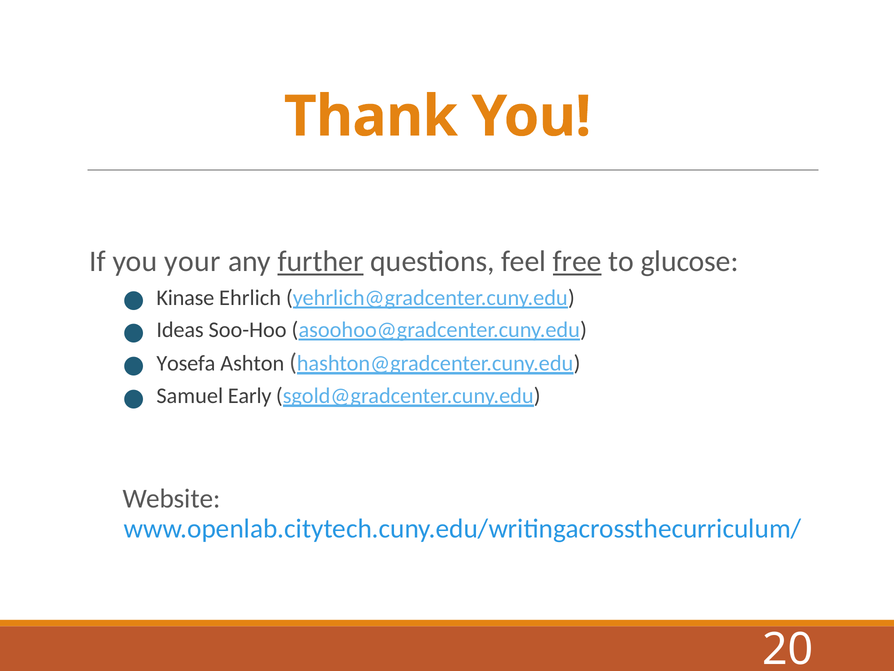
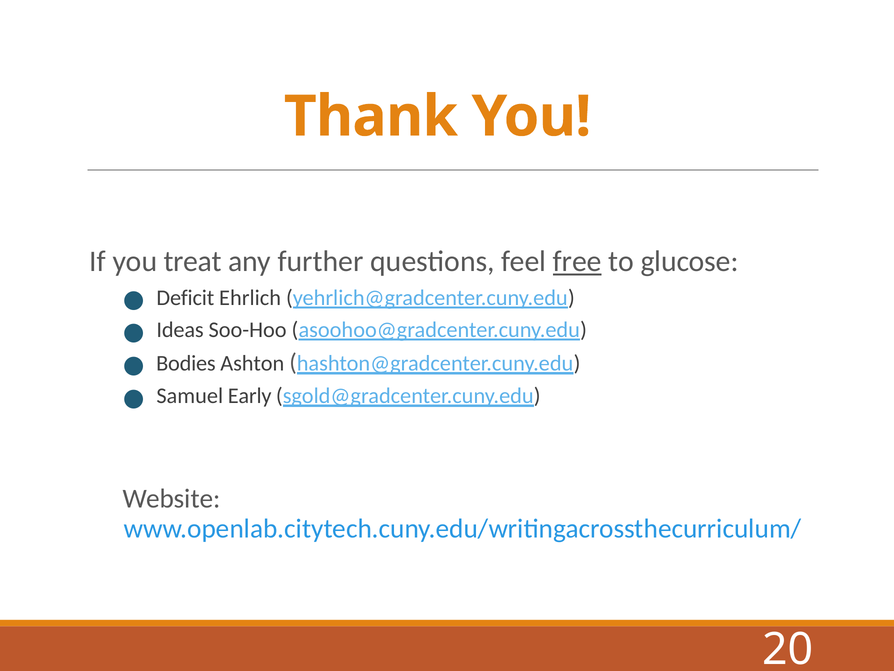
your: your -> treat
further underline: present -> none
Kinase: Kinase -> Deficit
Yosefa: Yosefa -> Bodies
